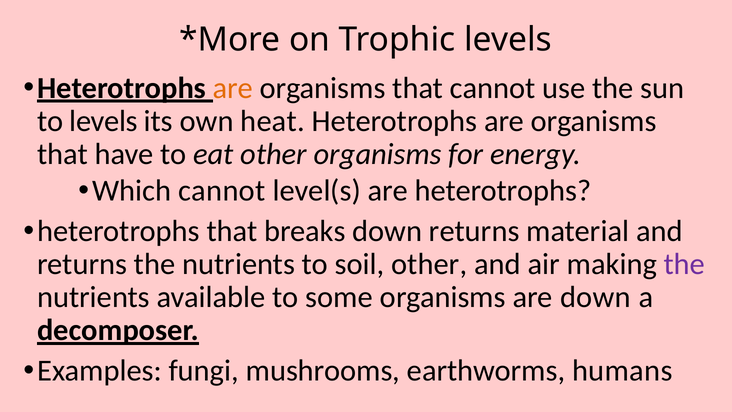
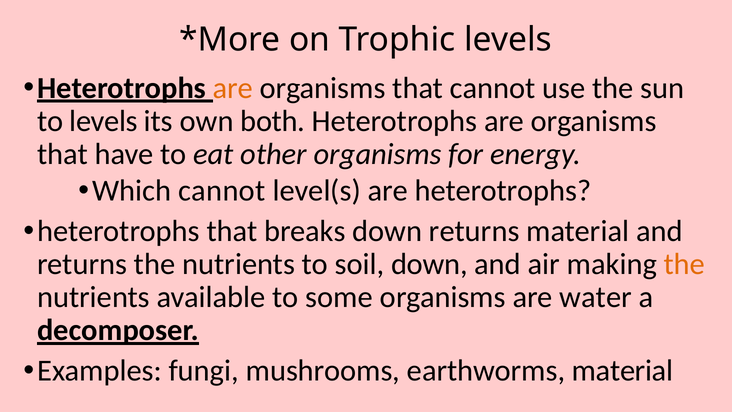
heat: heat -> both
soil other: other -> down
the at (684, 264) colour: purple -> orange
are down: down -> water
earthworms humans: humans -> material
